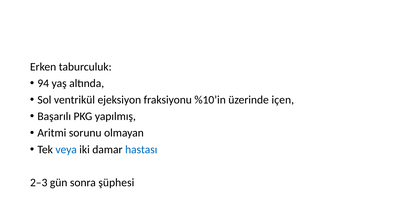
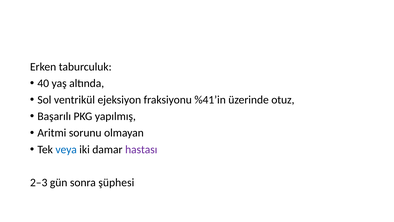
94: 94 -> 40
%10’in: %10’in -> %41’in
içen: içen -> otuz
hastası colour: blue -> purple
